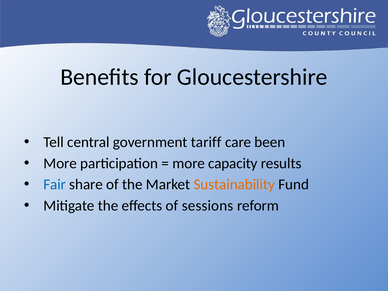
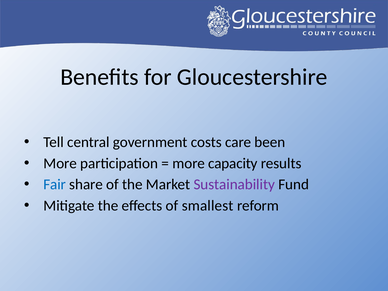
tariff: tariff -> costs
Sustainability colour: orange -> purple
sessions: sessions -> smallest
